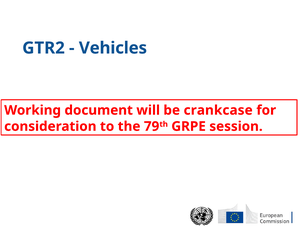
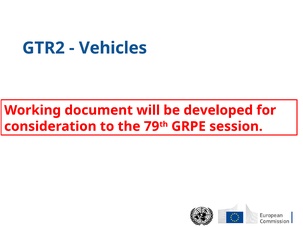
crankcase: crankcase -> developed
